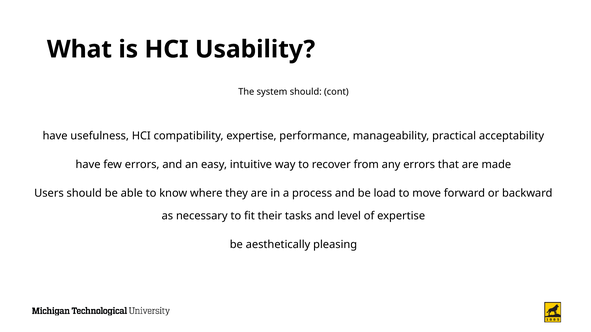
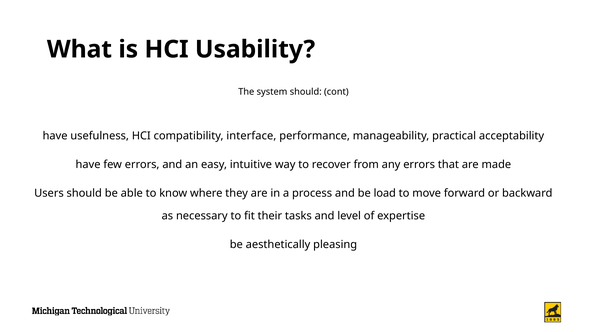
compatibility expertise: expertise -> interface
